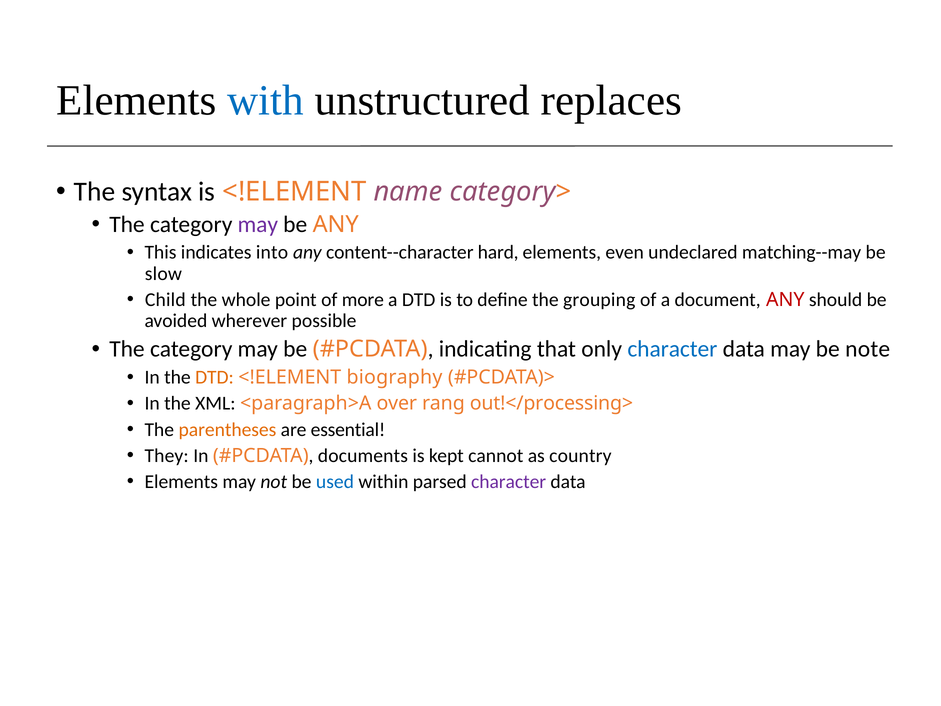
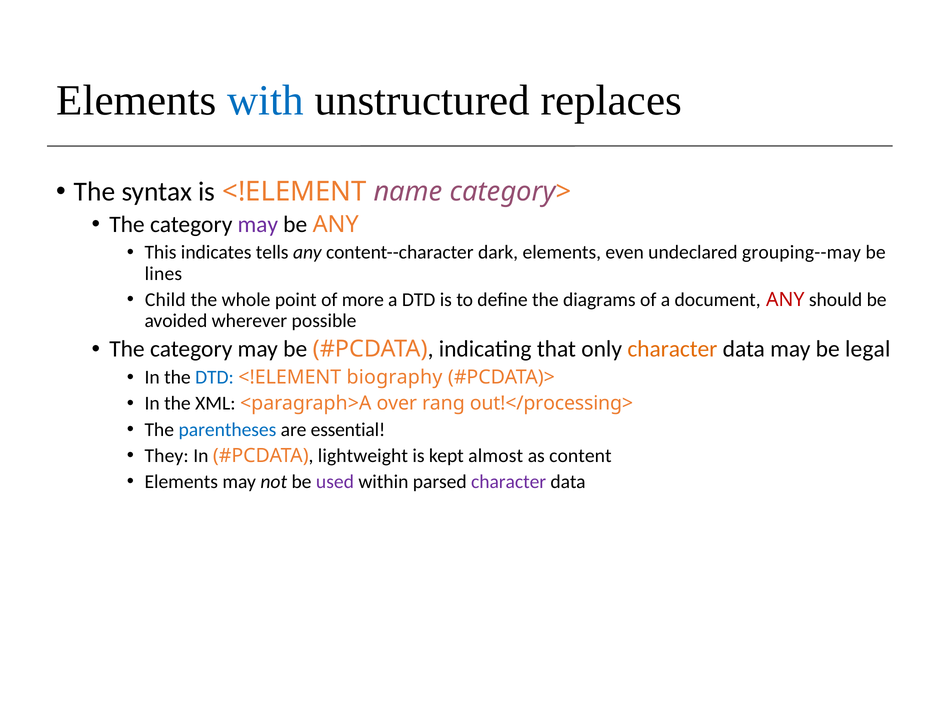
into: into -> tells
hard: hard -> dark
matching--may: matching--may -> grouping--may
slow: slow -> lines
grouping: grouping -> diagrams
character at (672, 349) colour: blue -> orange
note: note -> legal
DTD at (214, 377) colour: orange -> blue
parentheses colour: orange -> blue
documents: documents -> lightweight
cannot: cannot -> almost
country: country -> content
used colour: blue -> purple
